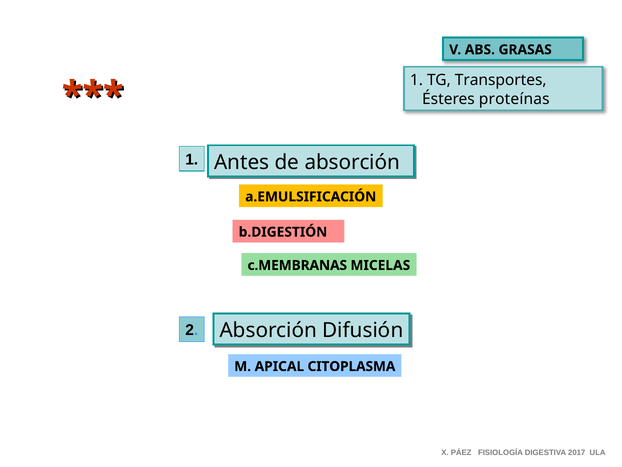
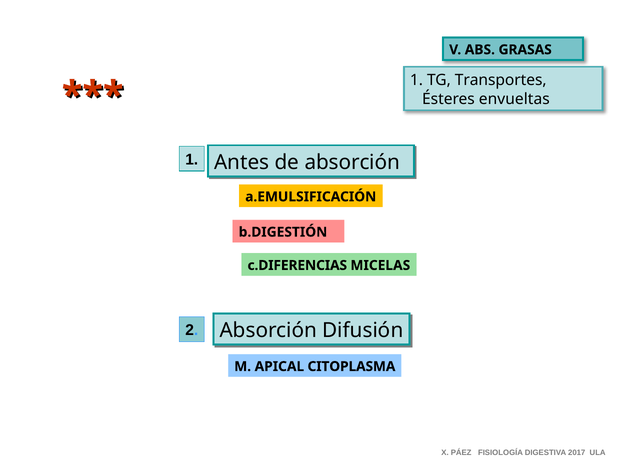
proteínas: proteínas -> envueltas
c.MEMBRANAS: c.MEMBRANAS -> c.DIFERENCIAS
